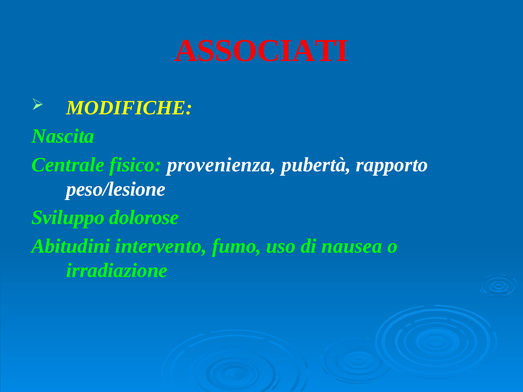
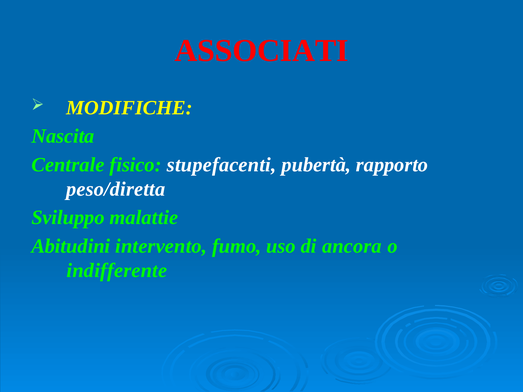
provenienza: provenienza -> stupefacenti
peso/lesione: peso/lesione -> peso/diretta
dolorose: dolorose -> malattie
nausea: nausea -> ancora
irradiazione: irradiazione -> indifferente
